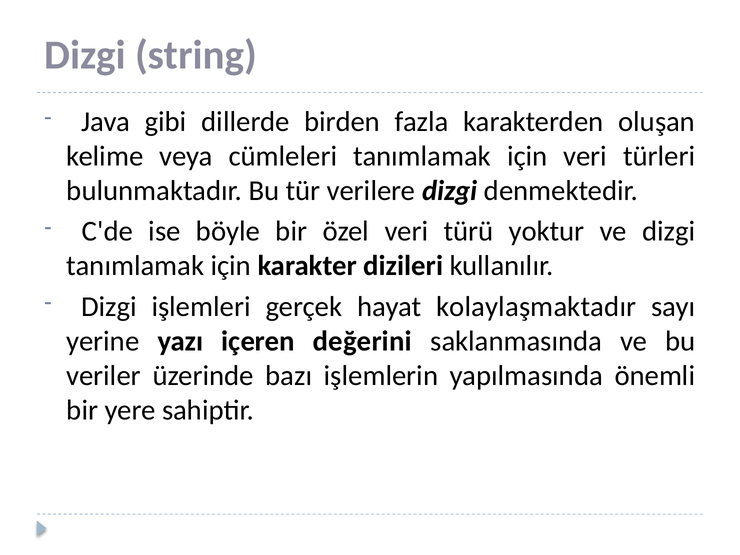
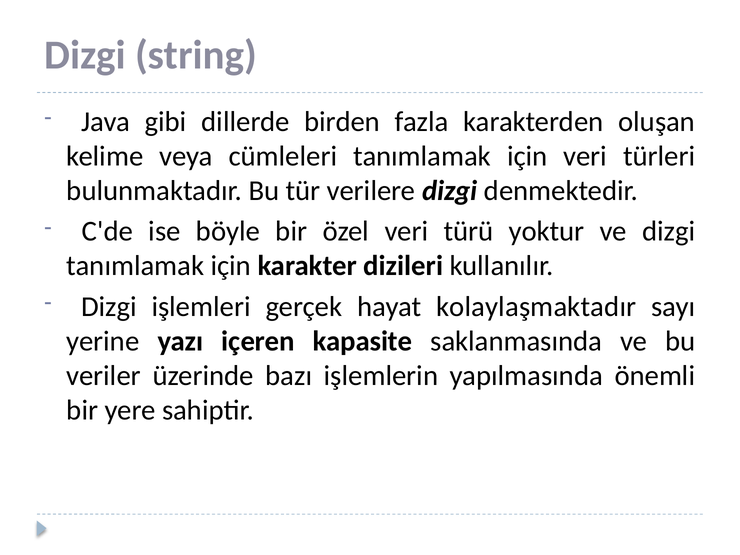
değerini: değerini -> kapasite
